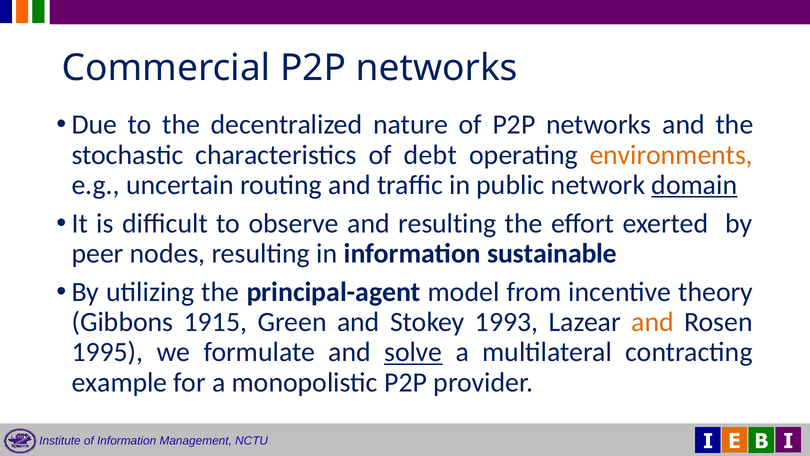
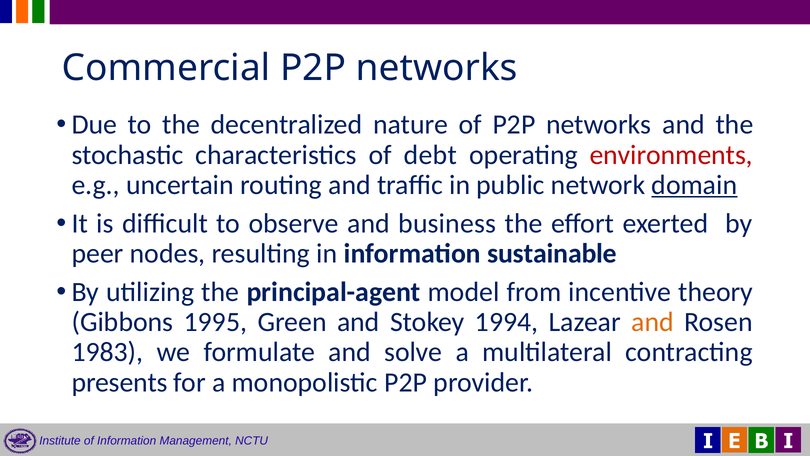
environments colour: orange -> red
and resulting: resulting -> business
1915: 1915 -> 1995
1993: 1993 -> 1994
1995: 1995 -> 1983
solve underline: present -> none
example: example -> presents
